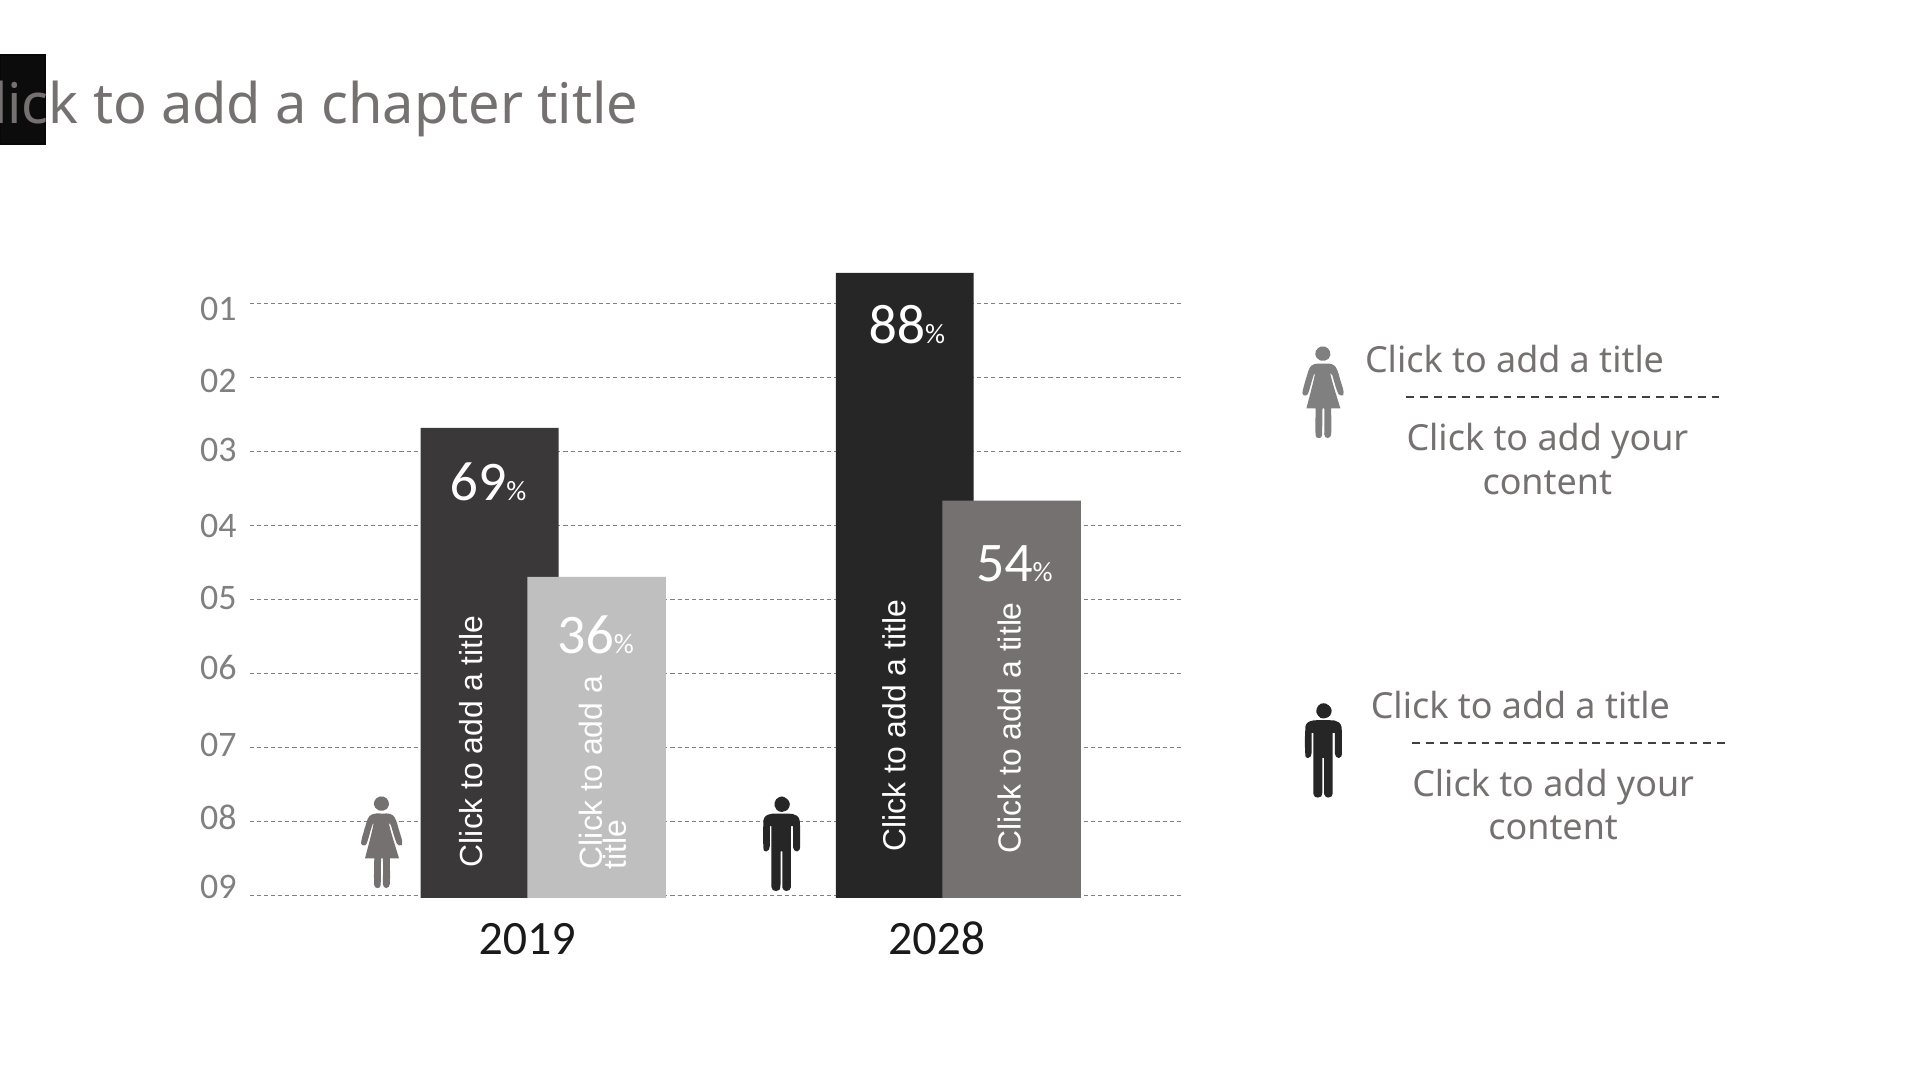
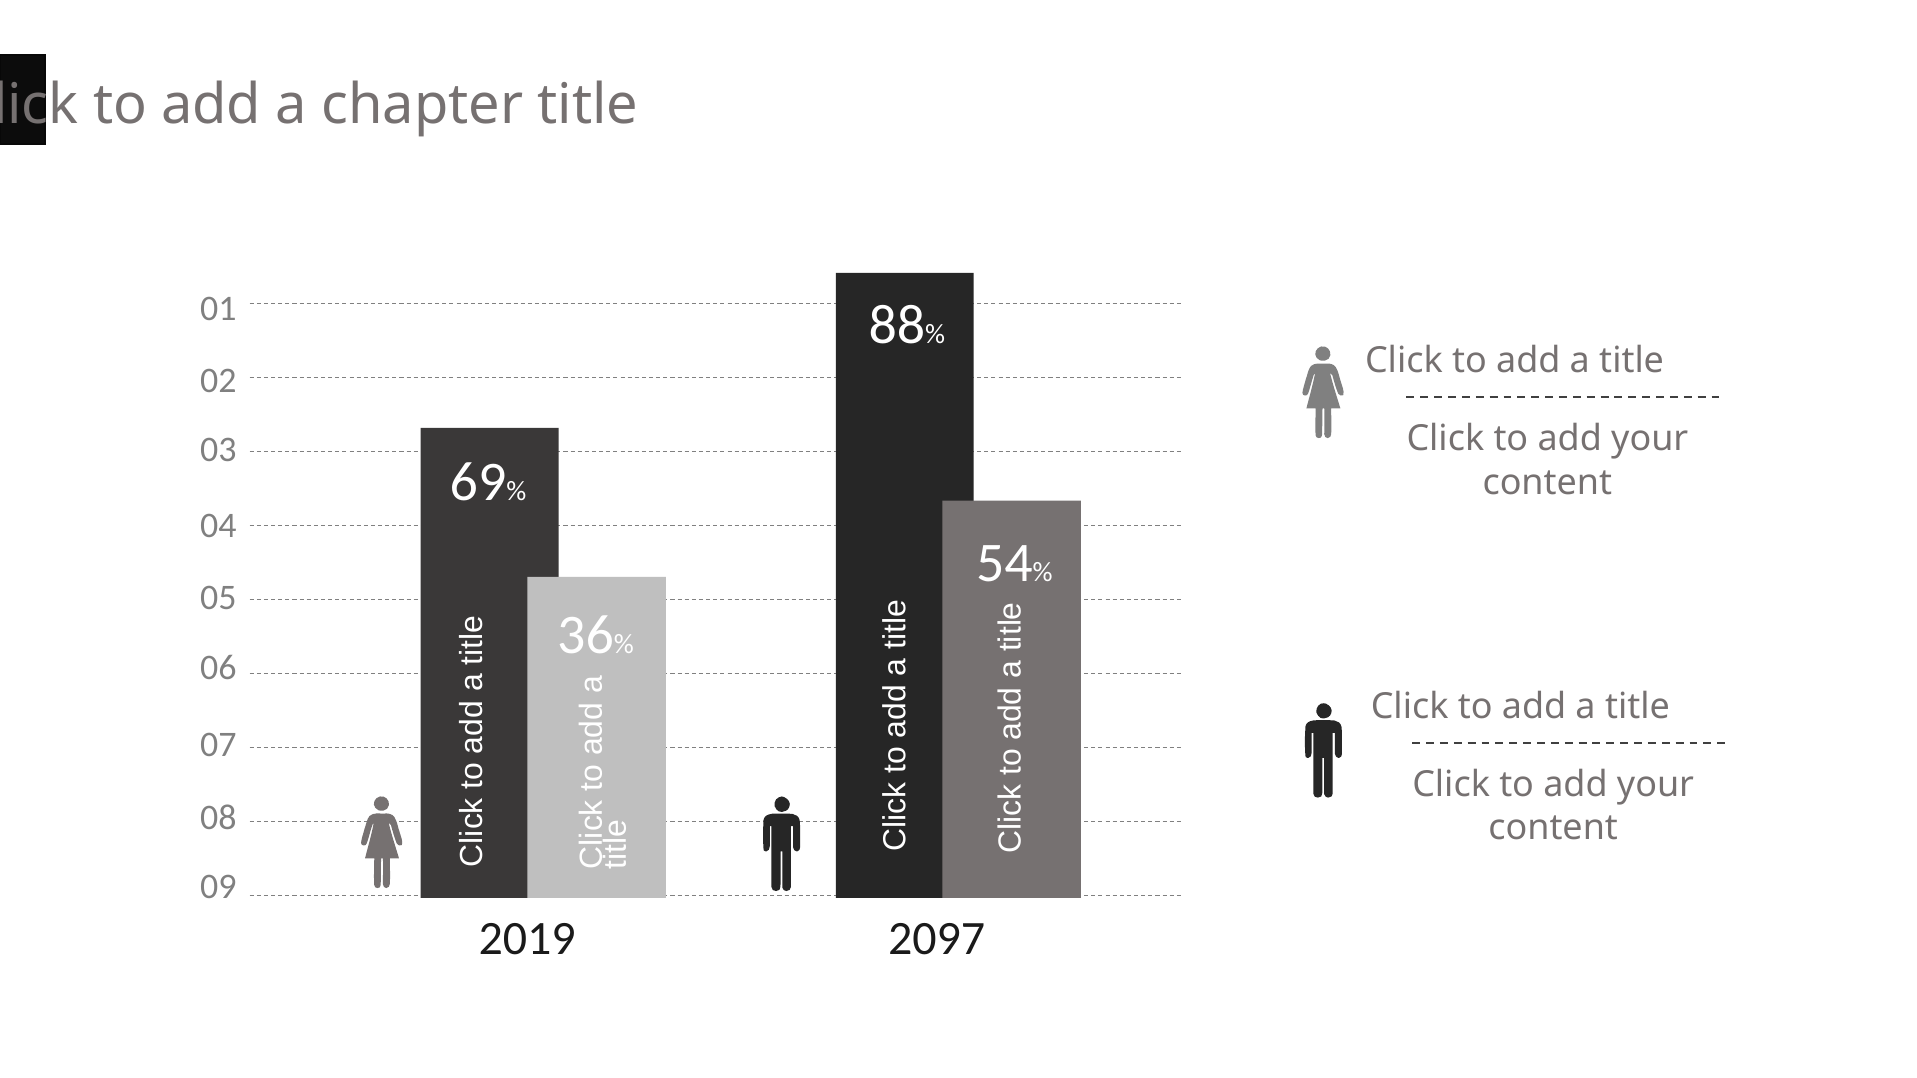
2028: 2028 -> 2097
